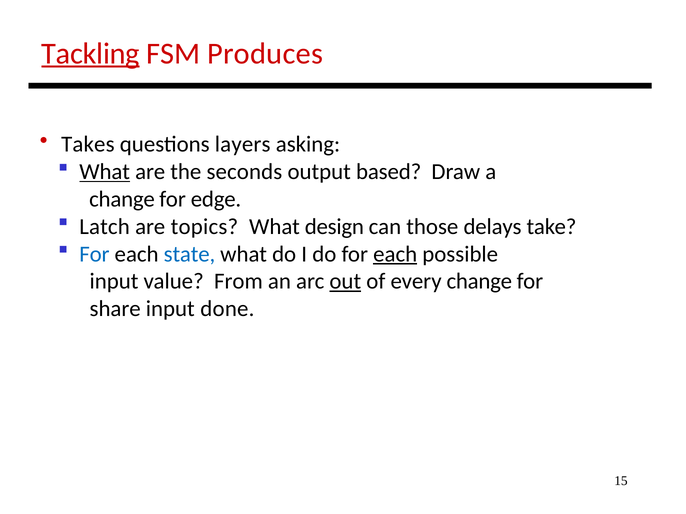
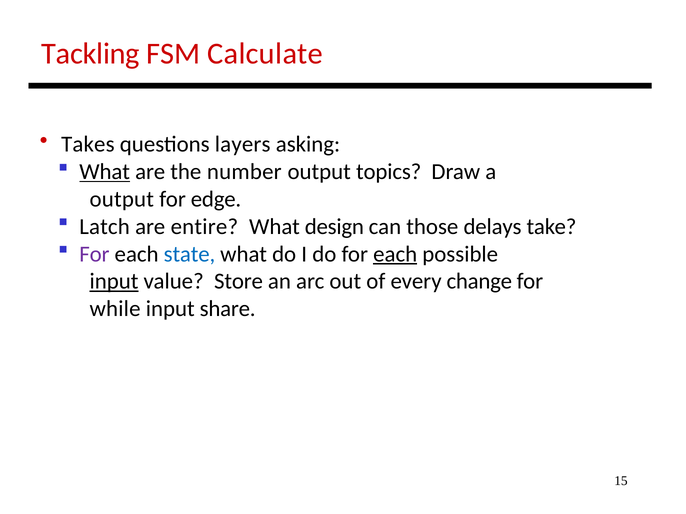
Tackling underline: present -> none
Produces: Produces -> Calculate
seconds: seconds -> number
based: based -> topics
change at (122, 199): change -> output
topics: topics -> entire
For at (94, 254) colour: blue -> purple
input at (114, 282) underline: none -> present
From: From -> Store
out underline: present -> none
share: share -> while
done: done -> share
